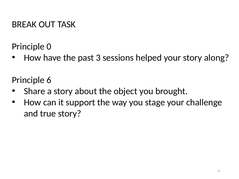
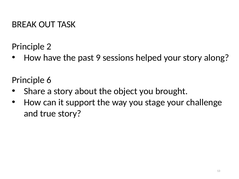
0: 0 -> 2
3: 3 -> 9
